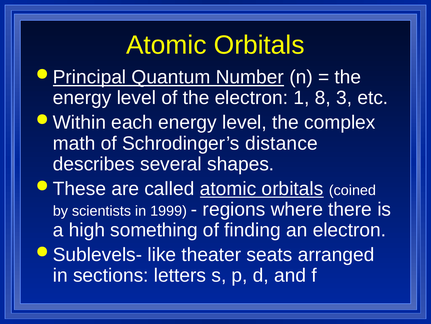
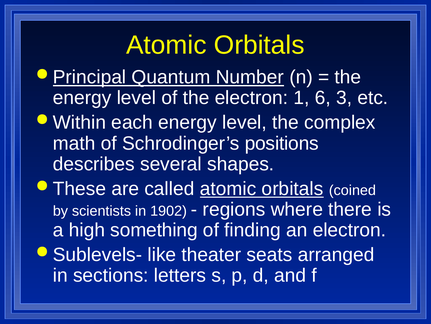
8: 8 -> 6
distance: distance -> positions
1999: 1999 -> 1902
